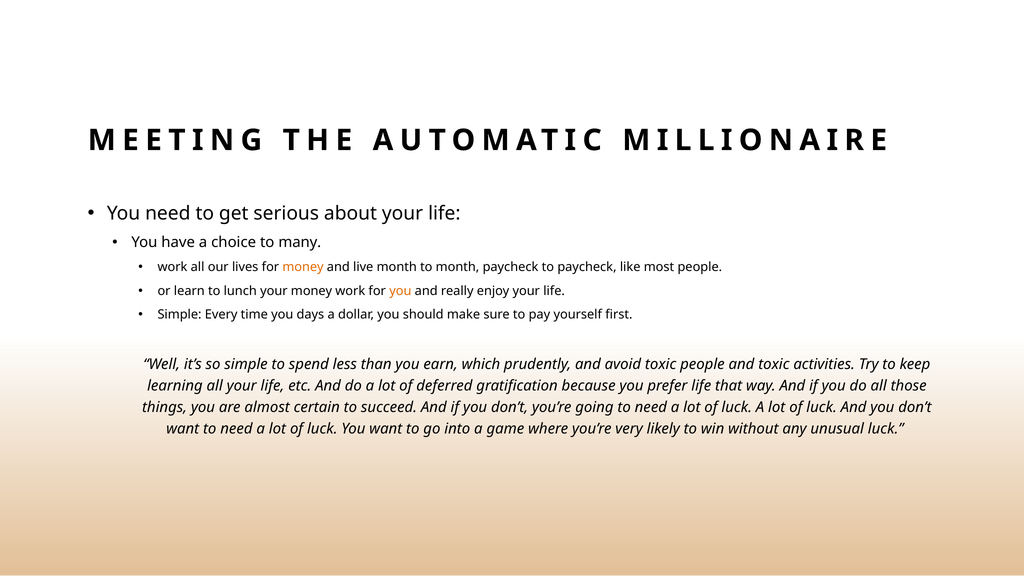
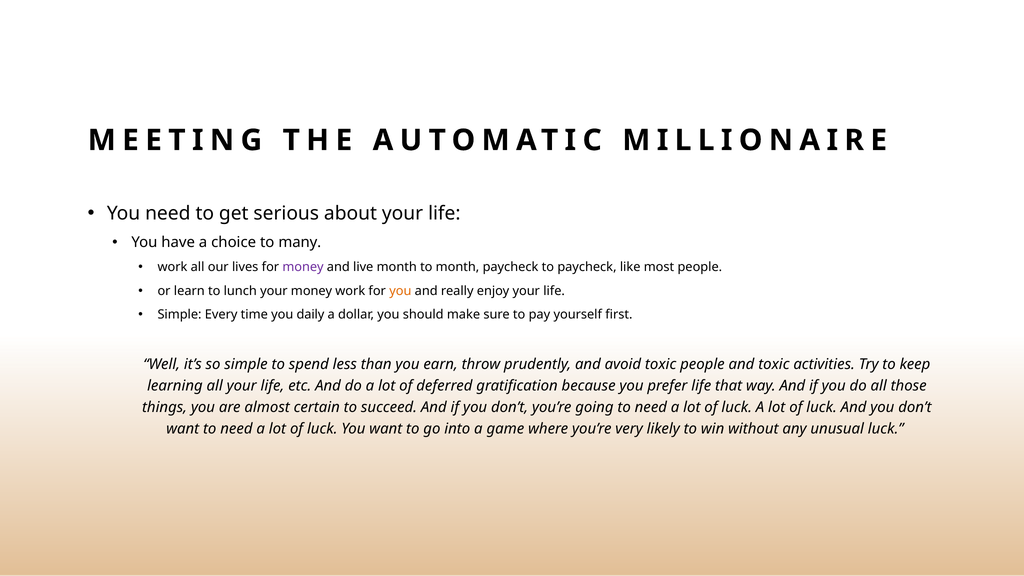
money at (303, 267) colour: orange -> purple
days: days -> daily
which: which -> throw
